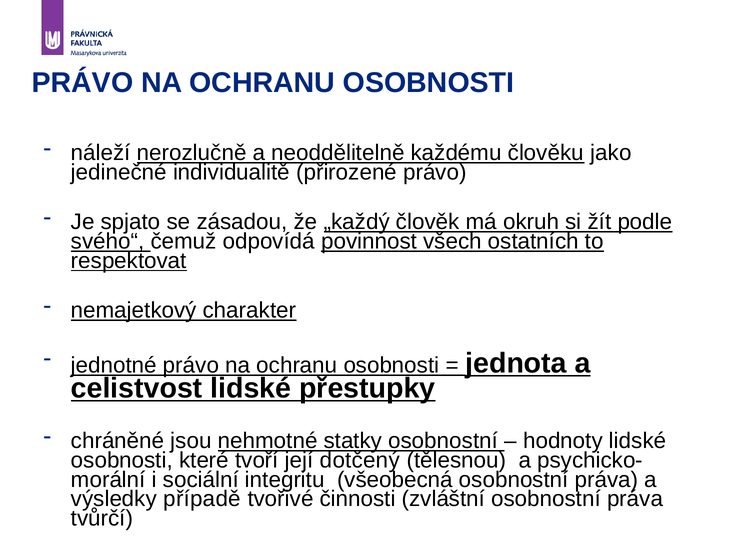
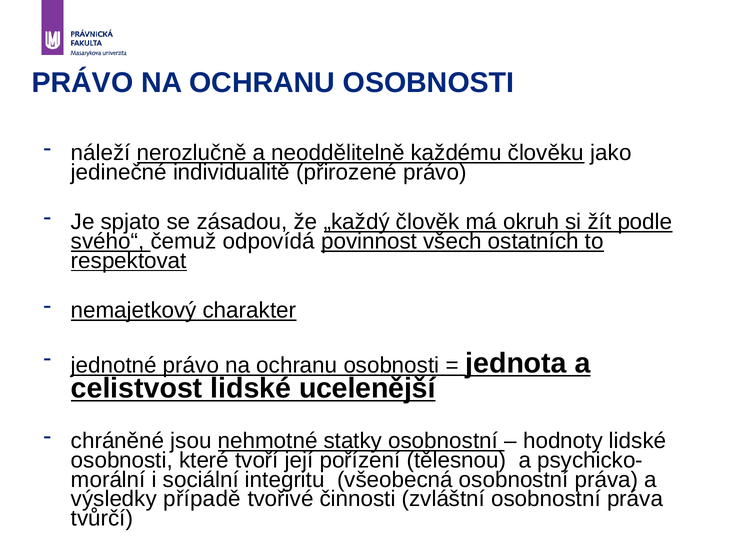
přestupky: přestupky -> ucelenější
dotčený: dotčený -> pořízení
